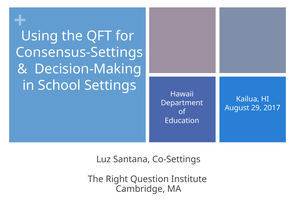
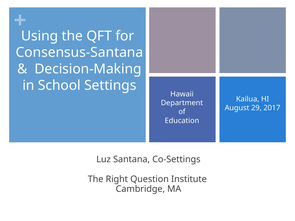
Consensus-Settings: Consensus-Settings -> Consensus-Santana
